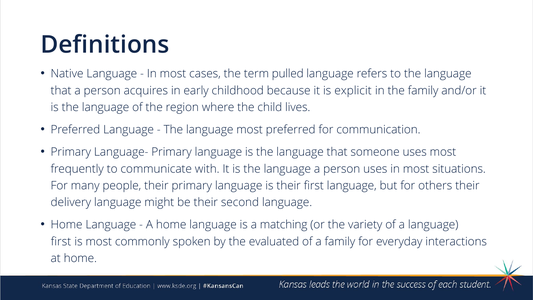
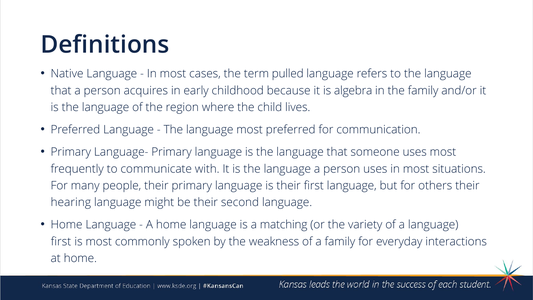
explicit: explicit -> algebra
delivery: delivery -> hearing
evaluated: evaluated -> weakness
